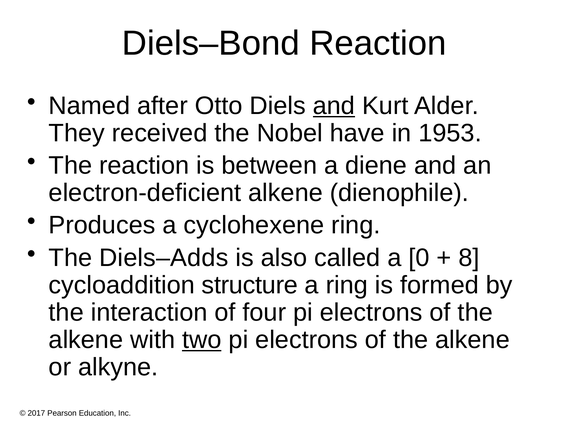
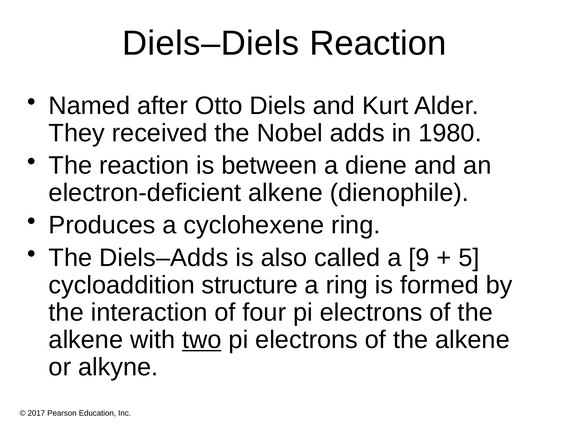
Diels–Bond: Diels–Bond -> Diels–Diels
and at (334, 106) underline: present -> none
have: have -> adds
1953: 1953 -> 1980
0: 0 -> 9
8: 8 -> 5
